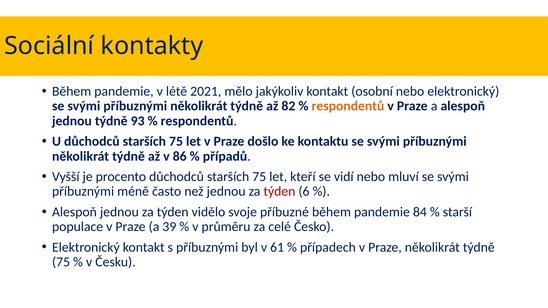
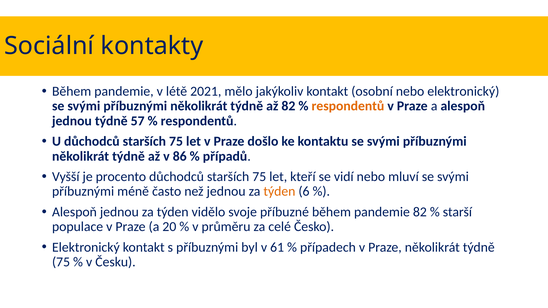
93: 93 -> 57
týden at (279, 192) colour: red -> orange
pandemie 84: 84 -> 82
39: 39 -> 20
